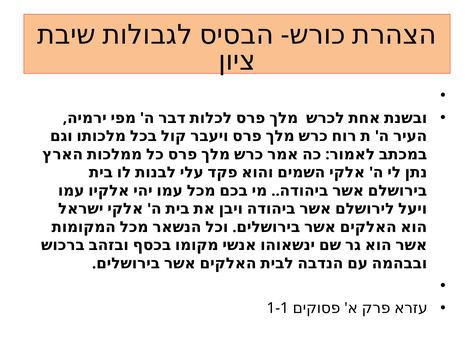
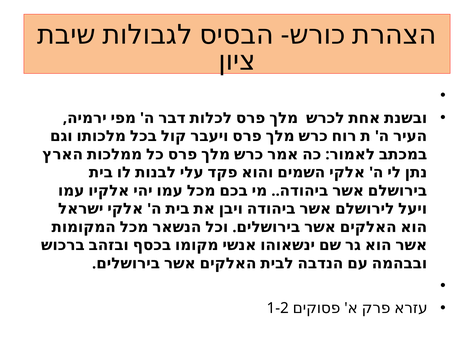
1-1: 1-1 -> 1-2
